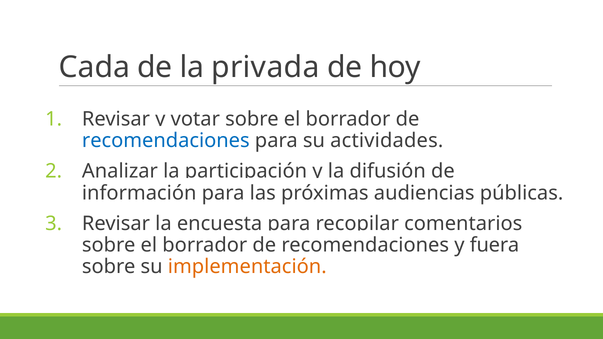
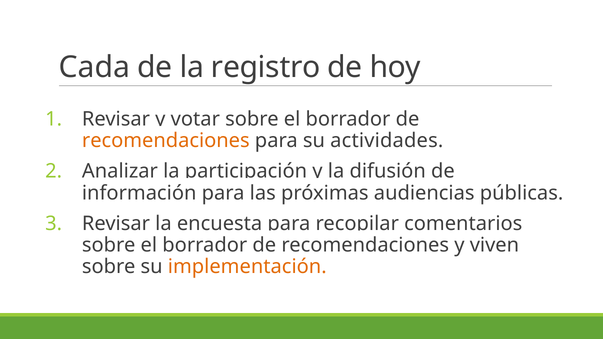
privada: privada -> registro
recomendaciones at (166, 141) colour: blue -> orange
fuera: fuera -> viven
